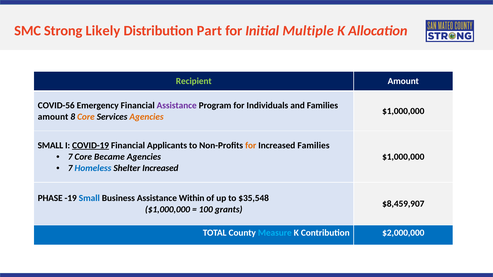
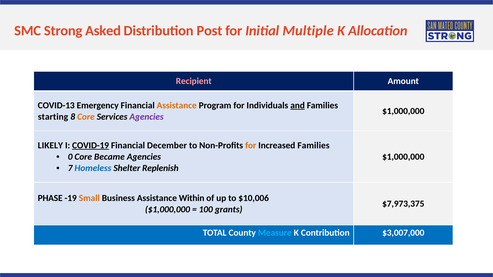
Likely: Likely -> Asked
Part: Part -> Post
Recipient colour: light green -> pink
COVID-56: COVID-56 -> COVID-13
Assistance at (177, 106) colour: purple -> orange
and underline: none -> present
amount at (53, 117): amount -> starting
Agencies at (147, 117) colour: orange -> purple
SMALL at (50, 146): SMALL -> LIKELY
Applicants: Applicants -> December
7 at (70, 157): 7 -> 0
Shelter Increased: Increased -> Replenish
Small at (89, 198) colour: blue -> orange
$35,548: $35,548 -> $10,006
$8,459,907: $8,459,907 -> $7,973,375
$2,000,000: $2,000,000 -> $3,007,000
